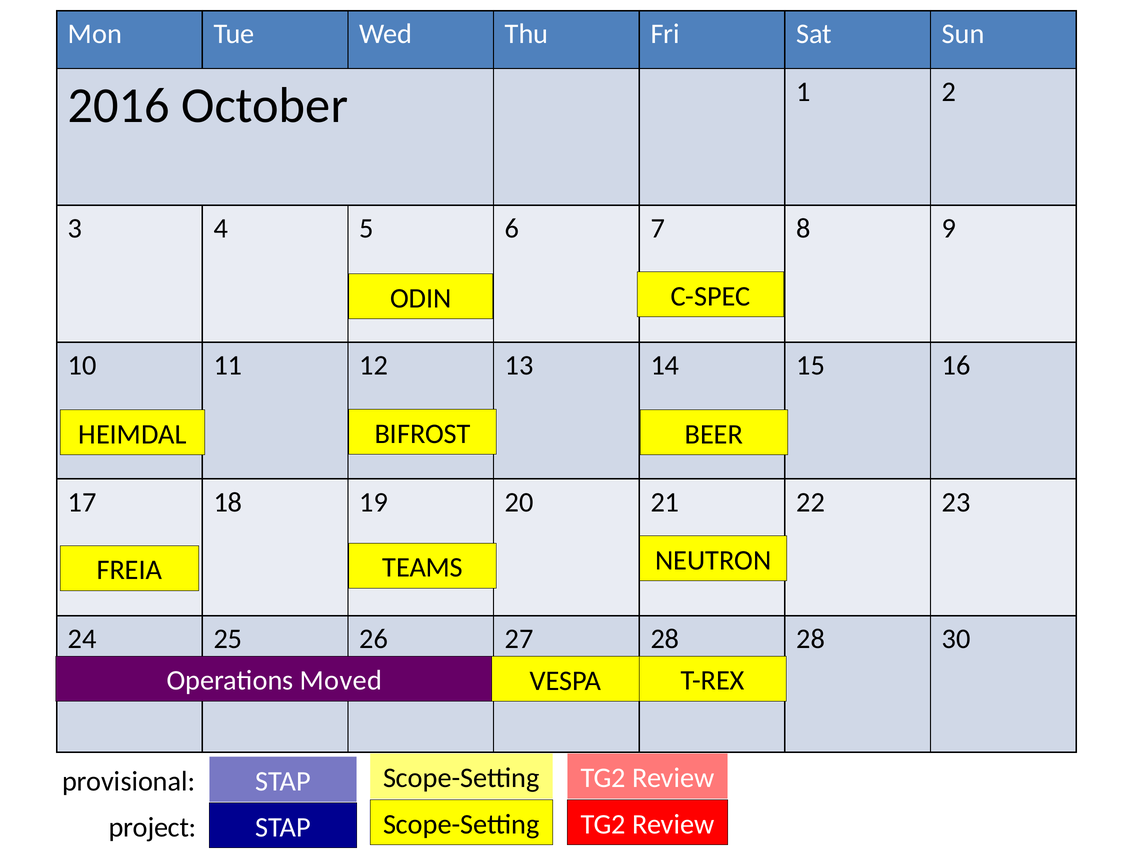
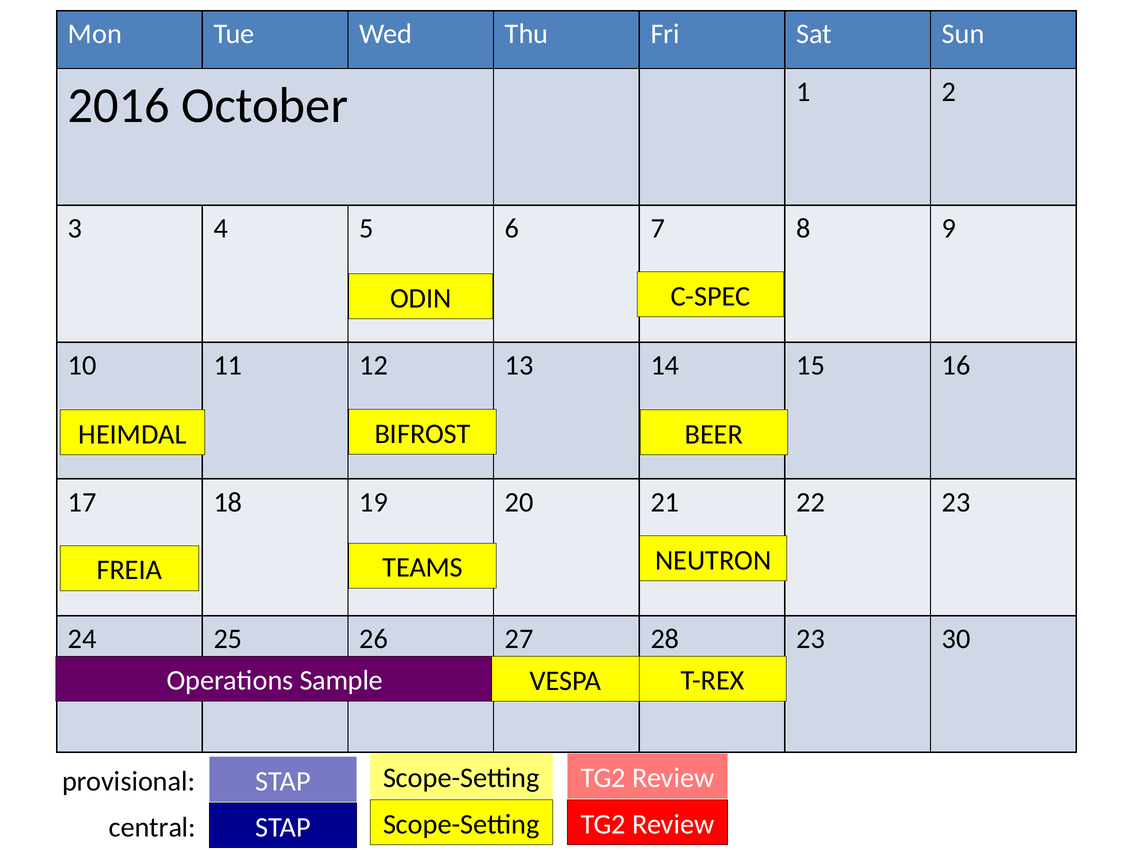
28 28: 28 -> 23
Moved: Moved -> Sample
project: project -> central
